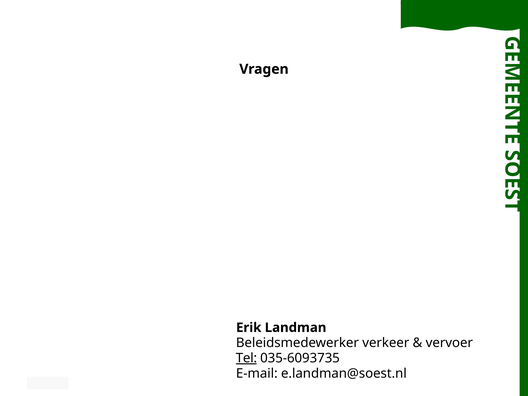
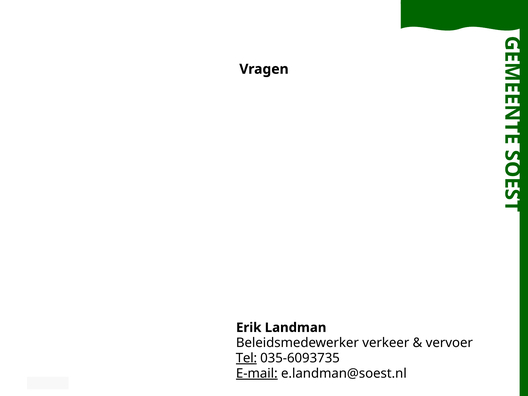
E-mail underline: none -> present
